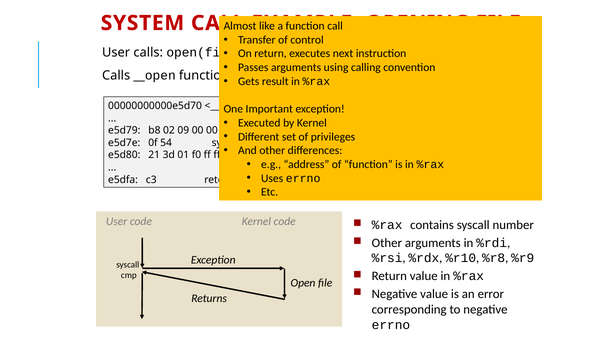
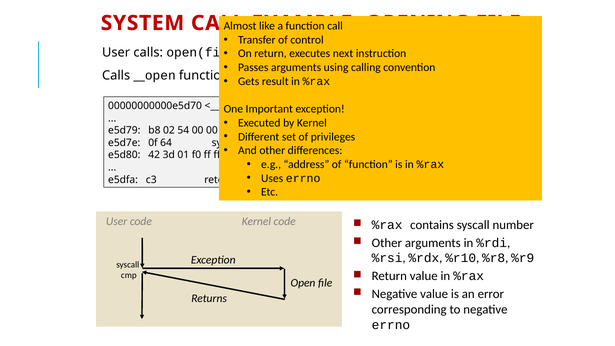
09: 09 -> 54
54: 54 -> 64
21: 21 -> 42
